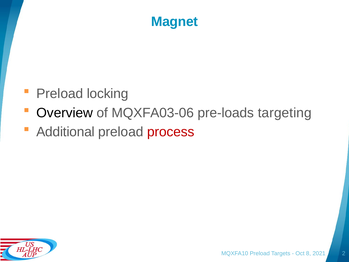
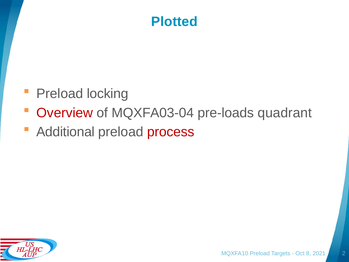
Magnet: Magnet -> Plotted
Overview colour: black -> red
MQXFA03-06: MQXFA03-06 -> MQXFA03-04
targeting: targeting -> quadrant
